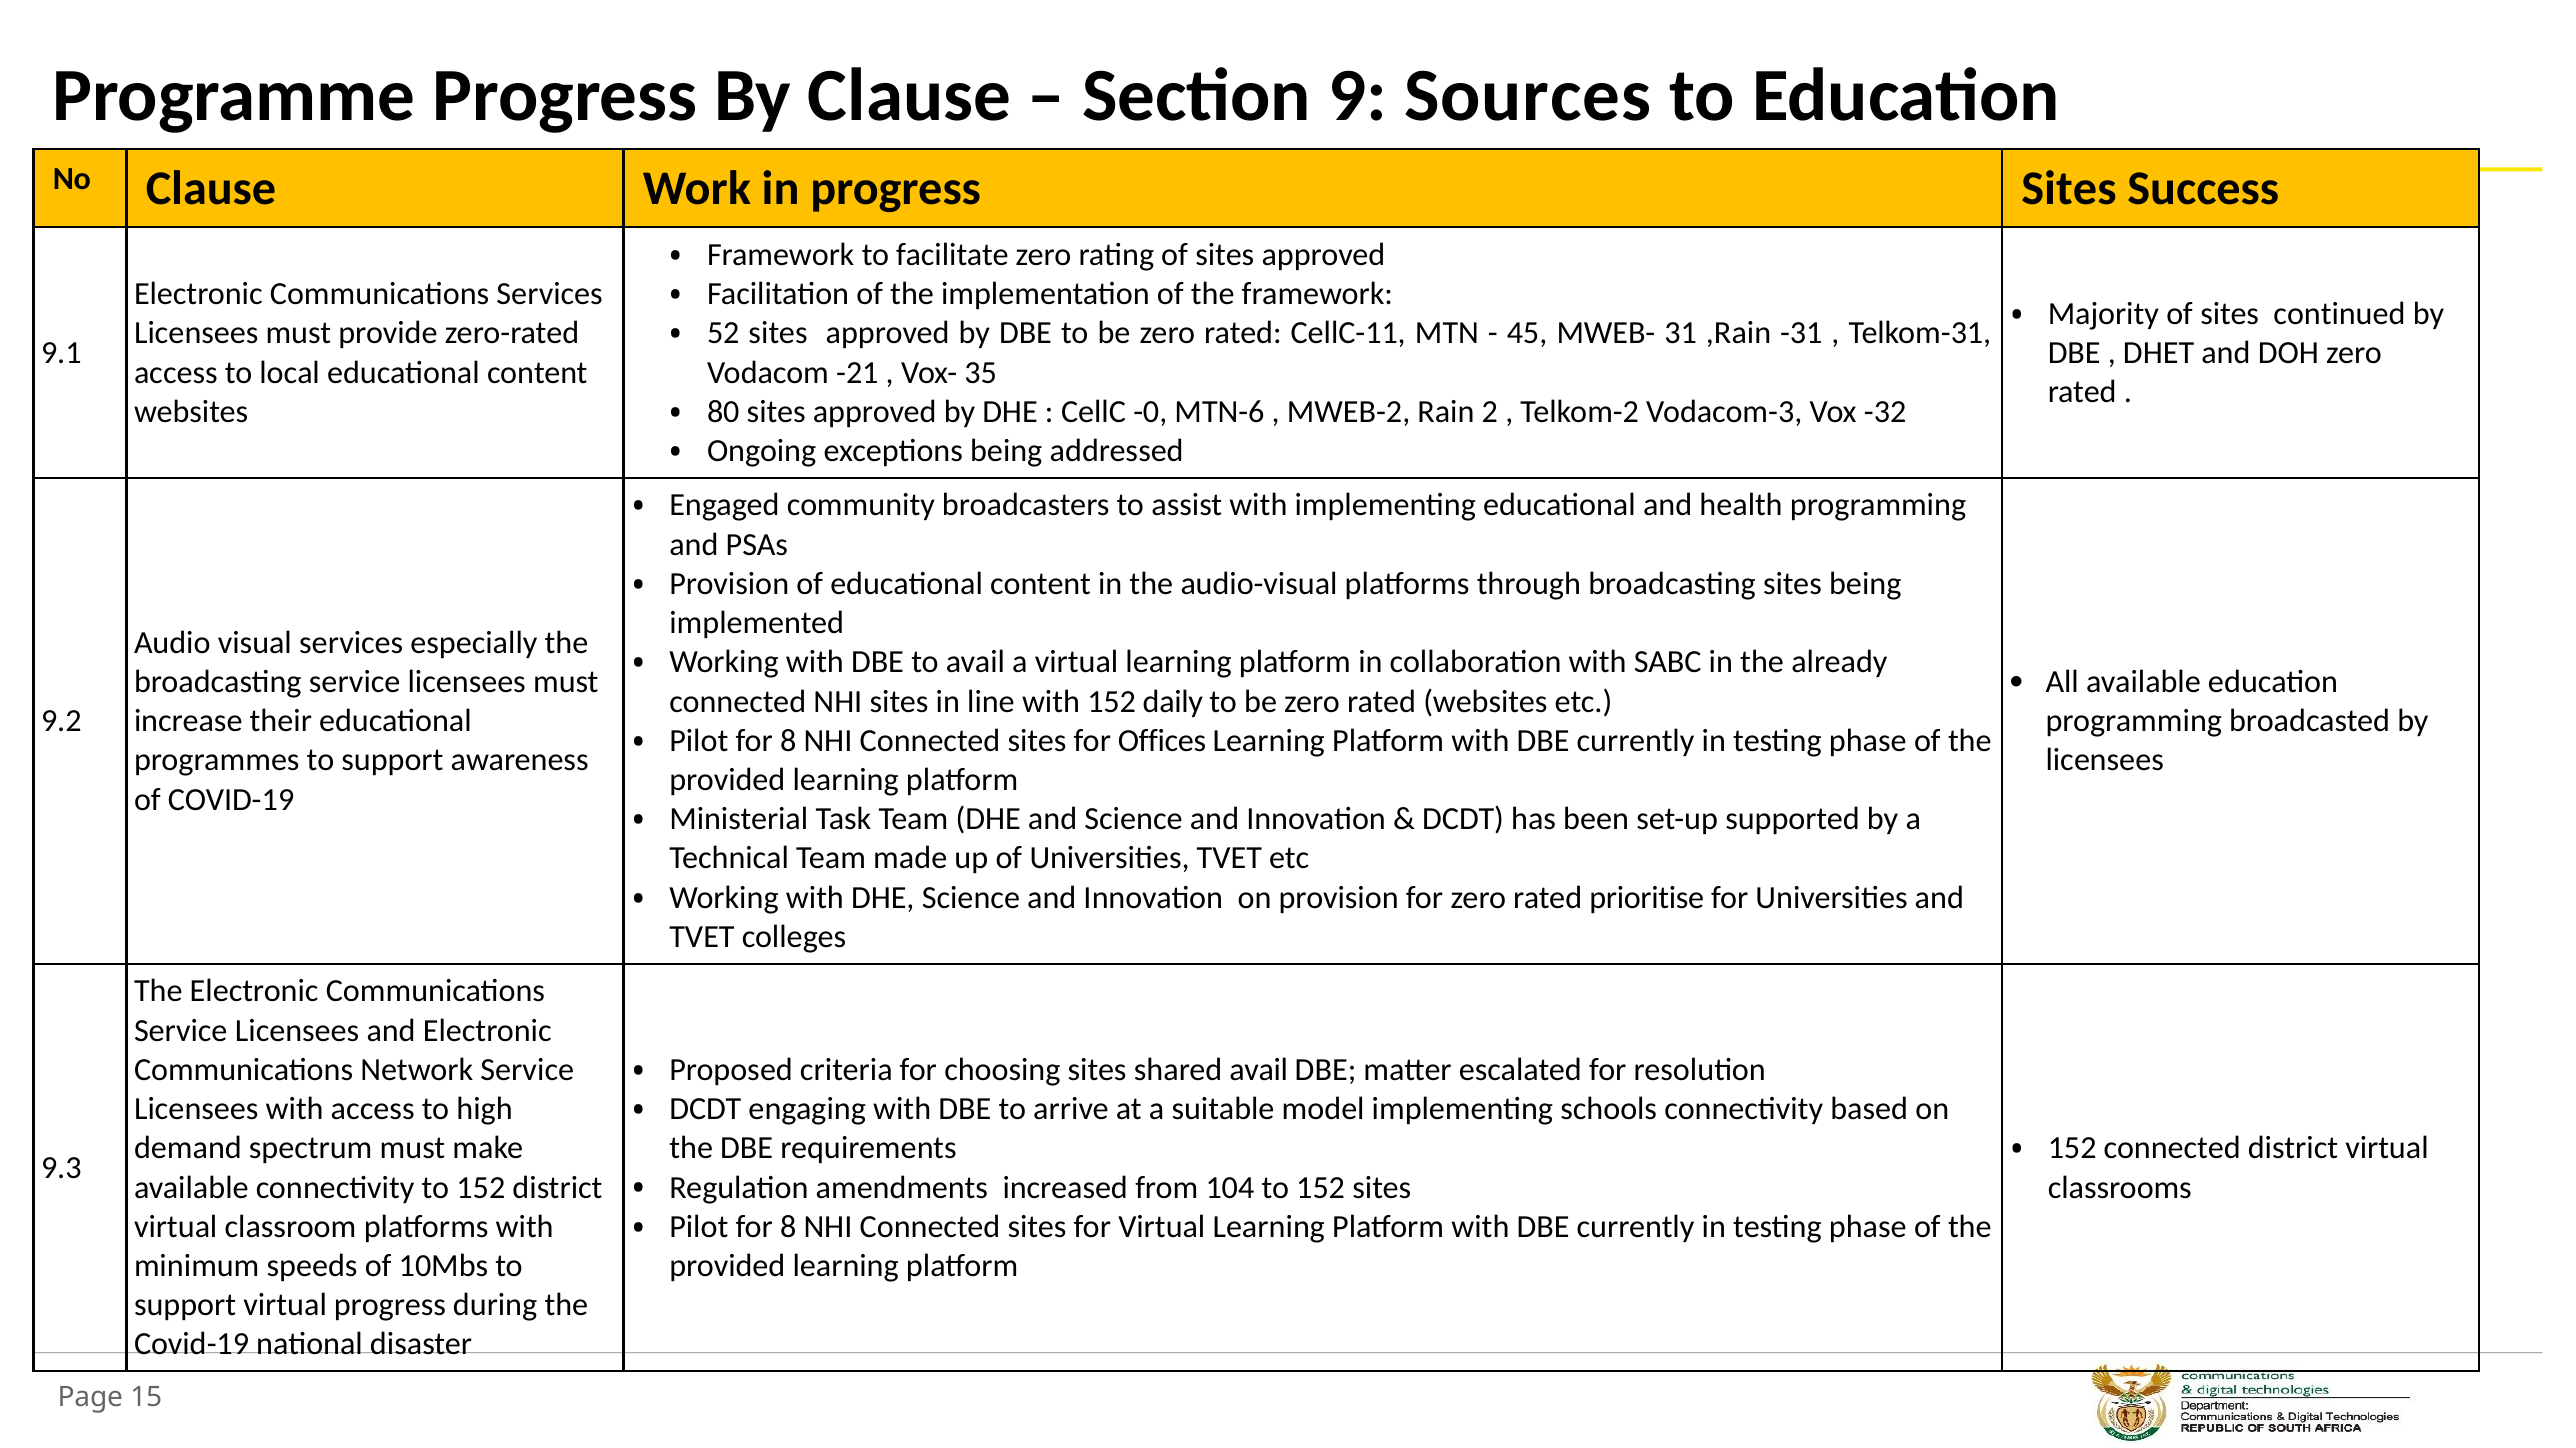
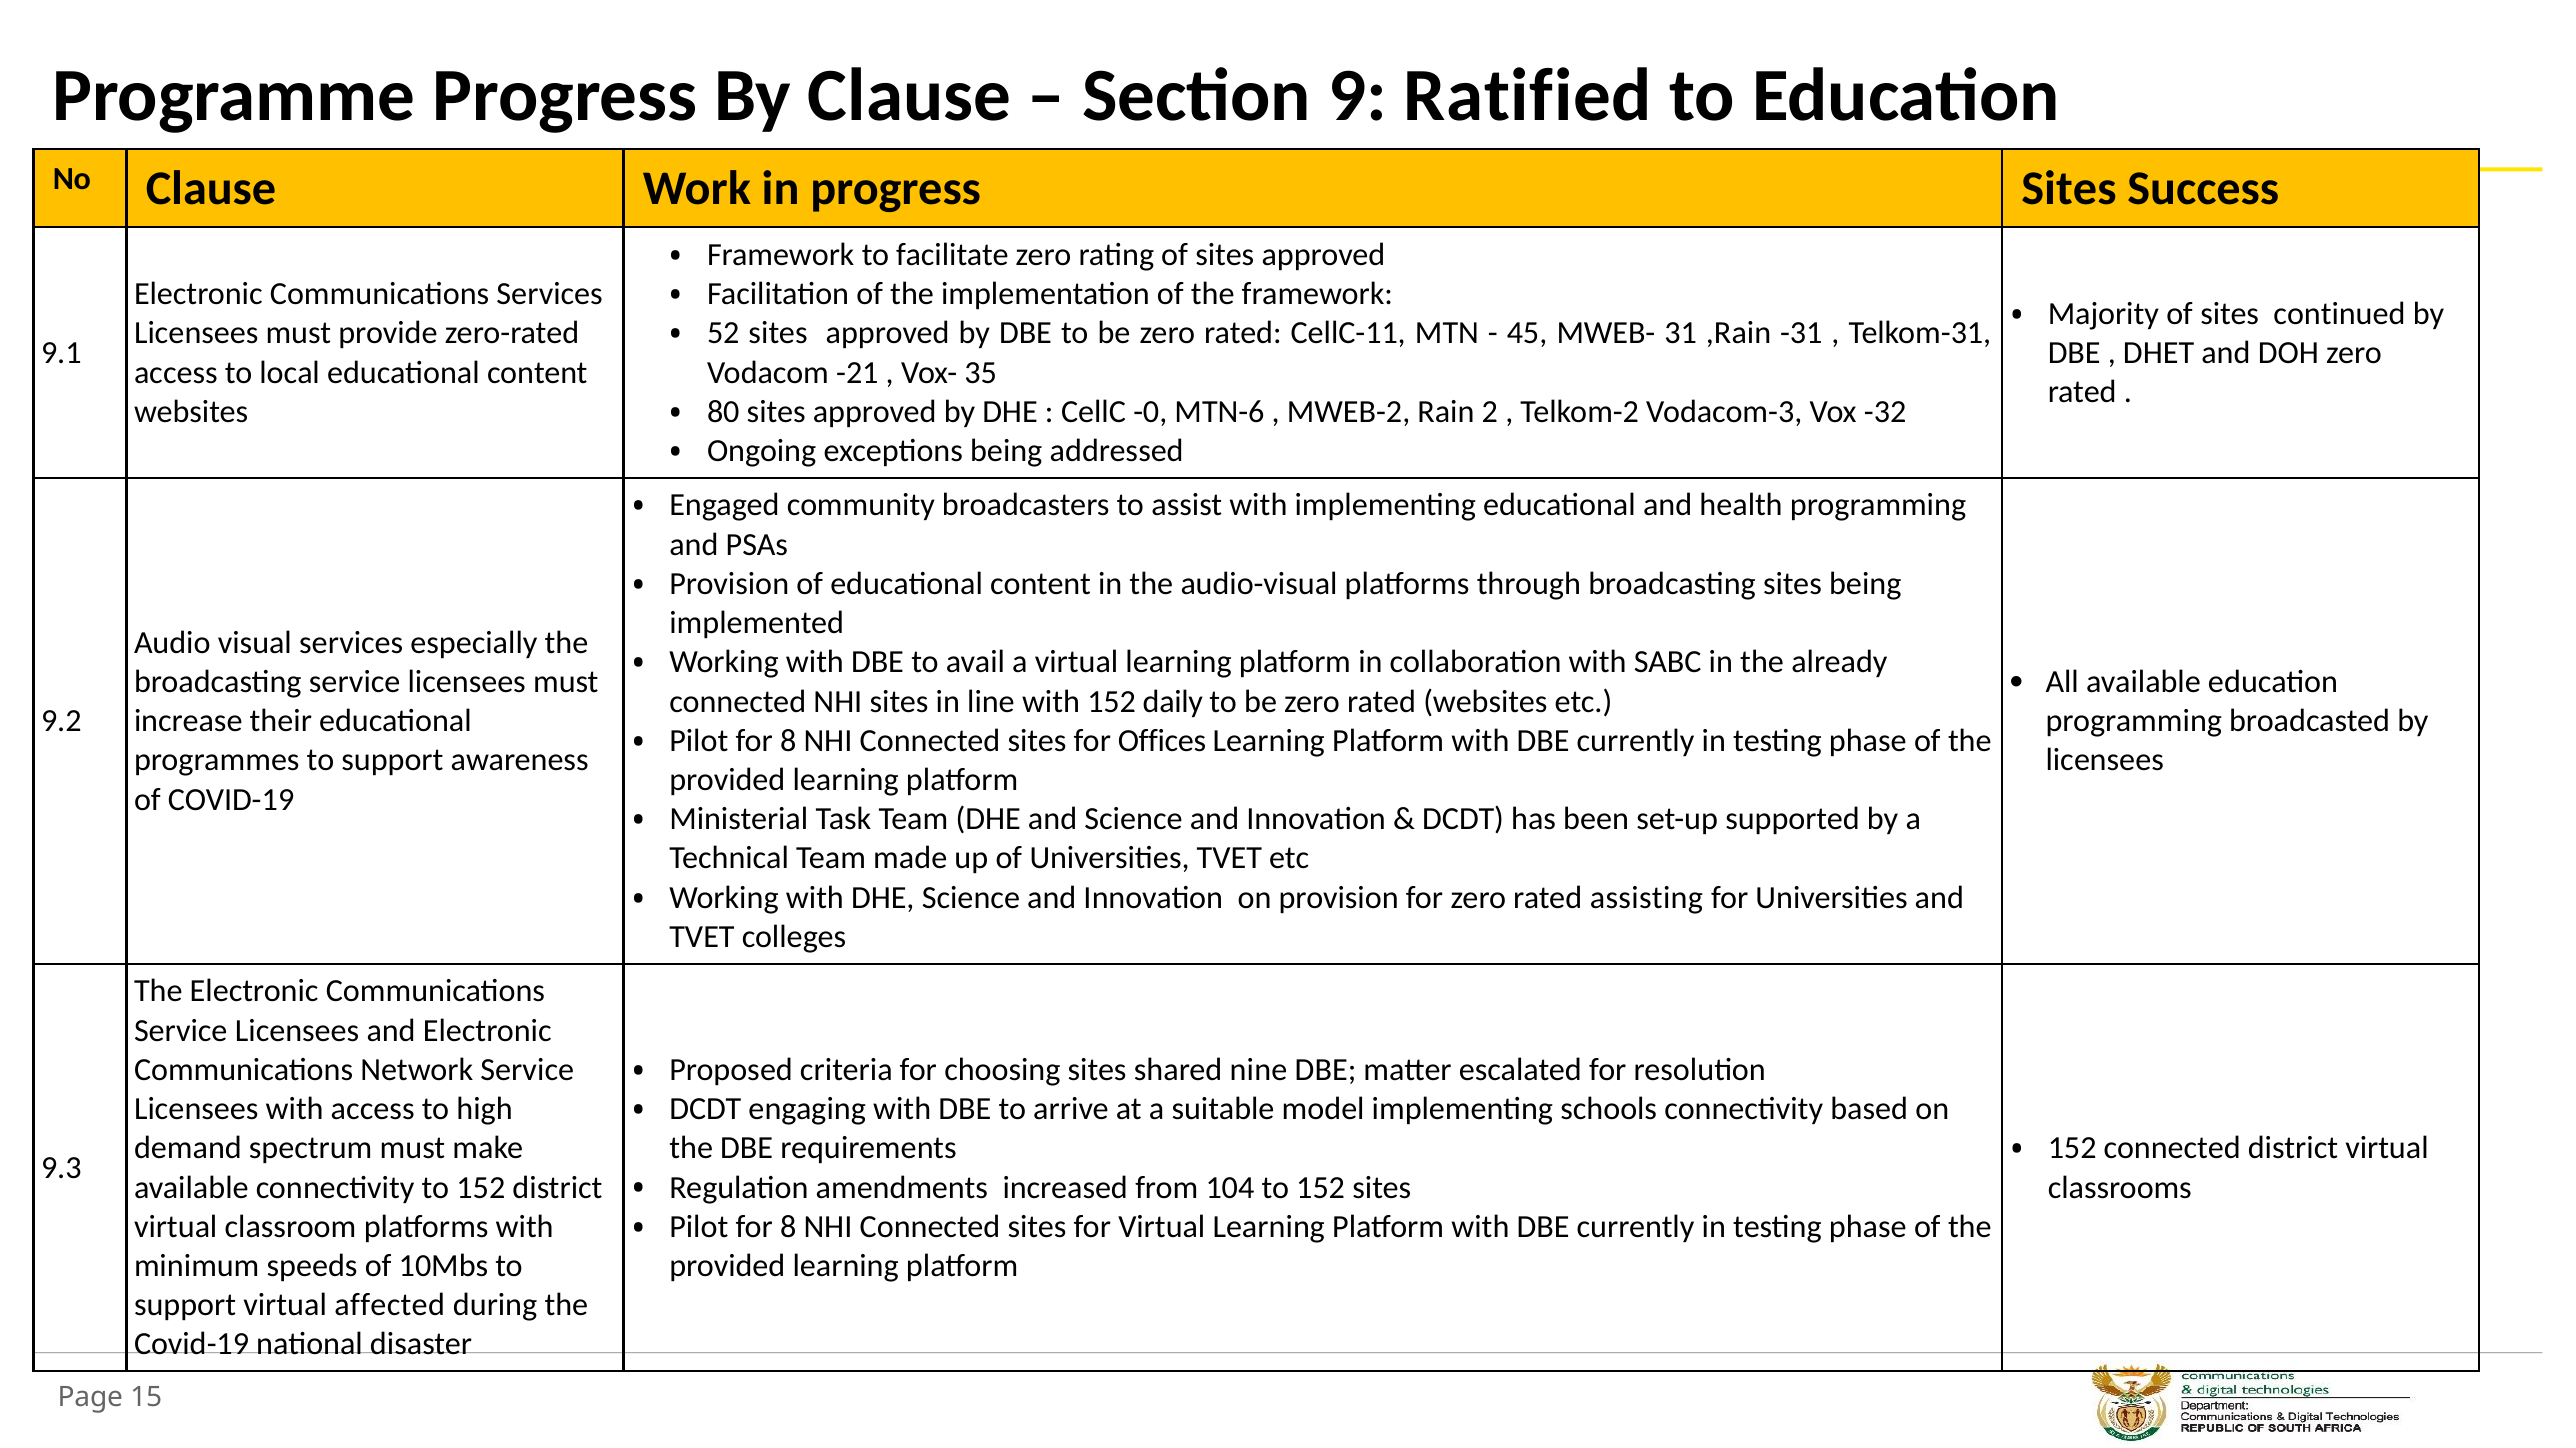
Sources: Sources -> Ratified
prioritise: prioritise -> assisting
shared avail: avail -> nine
virtual progress: progress -> affected
